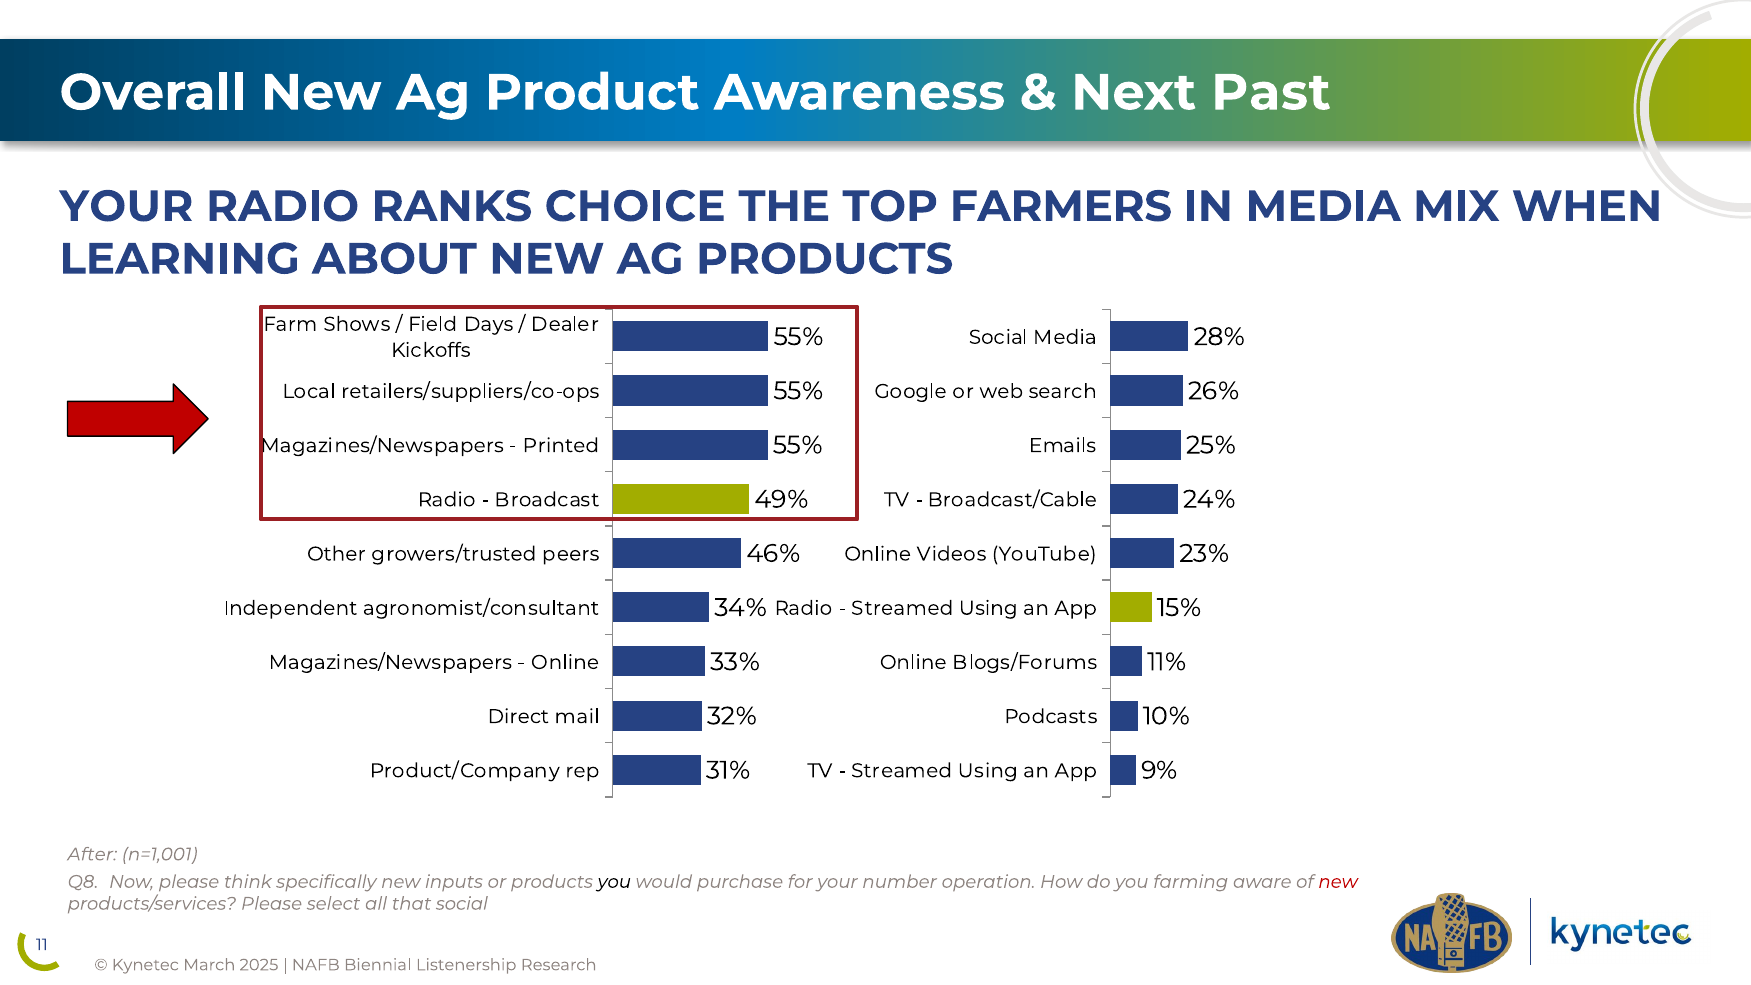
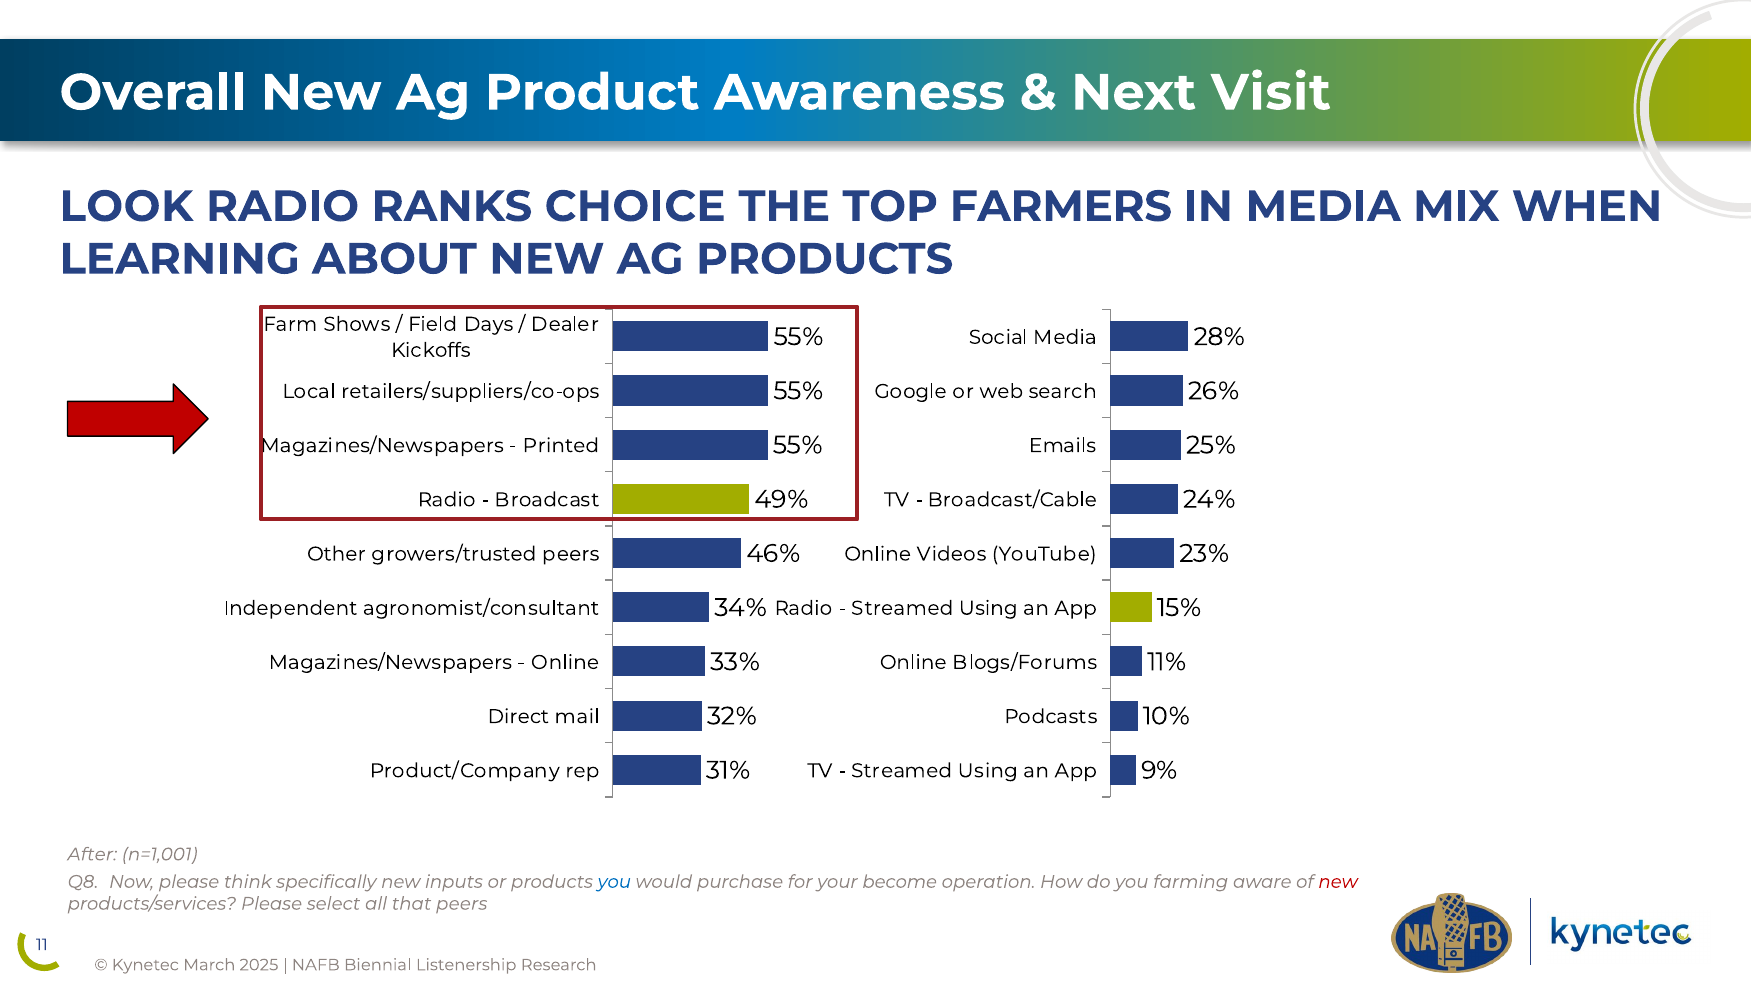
Past: Past -> Visit
YOUR at (126, 207): YOUR -> LOOK
you at (614, 882) colour: black -> blue
number: number -> become
that social: social -> peers
